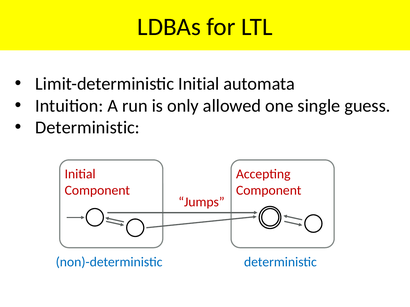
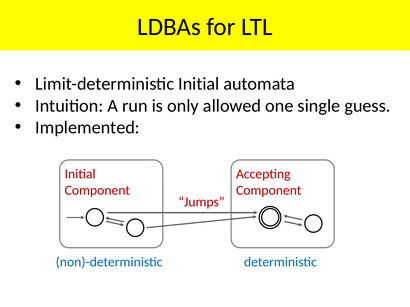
Deterministic at (88, 128): Deterministic -> Implemented
